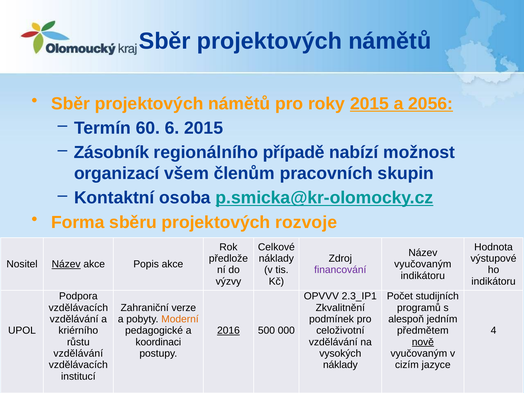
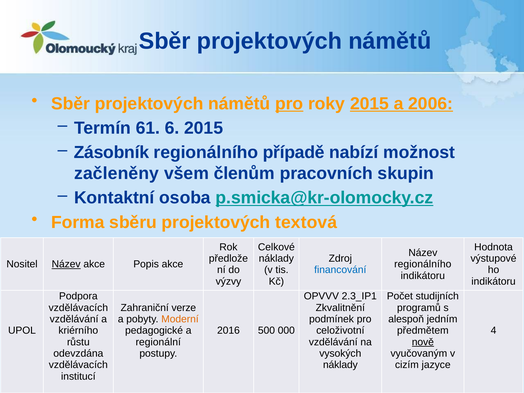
pro at (289, 104) underline: none -> present
2056: 2056 -> 2006
60: 60 -> 61
organizací: organizací -> začleněny
rozvoje: rozvoje -> textová
vyučovaným at (423, 264): vyučovaným -> regionálního
financování colour: purple -> blue
2016 underline: present -> none
koordinaci: koordinaci -> regionální
vzdělávání at (78, 353): vzdělávání -> odevzdána
